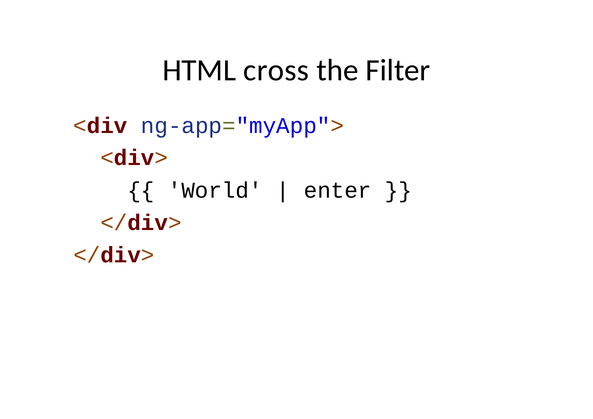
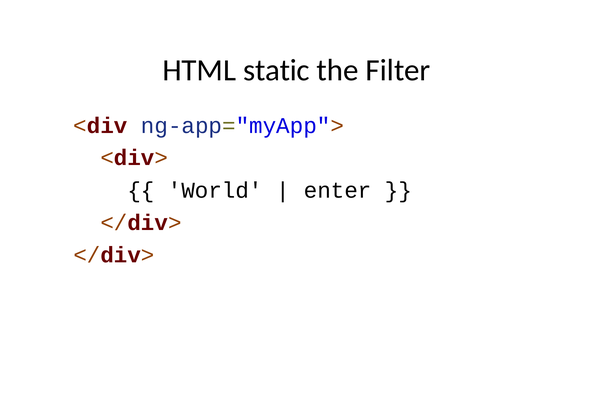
cross: cross -> static
